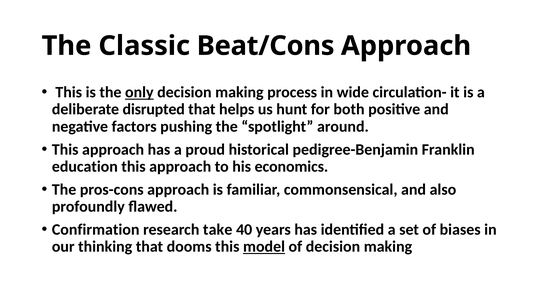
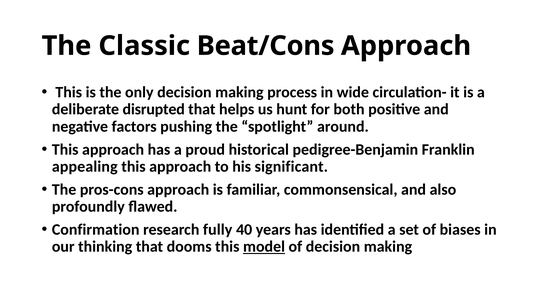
only underline: present -> none
education: education -> appealing
economics: economics -> significant
take: take -> fully
